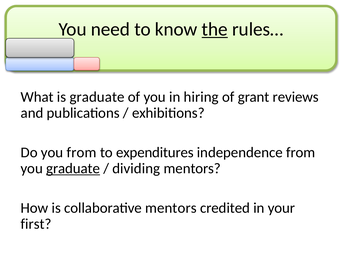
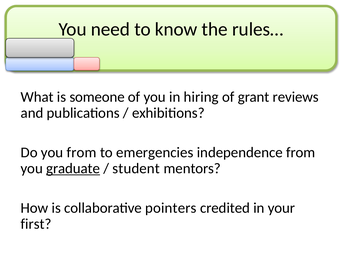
the underline: present -> none
is graduate: graduate -> someone
expenditures: expenditures -> emergencies
dividing: dividing -> student
collaborative mentors: mentors -> pointers
